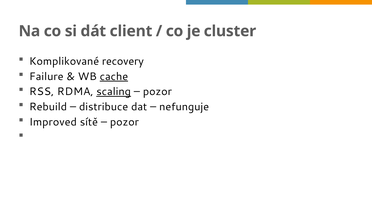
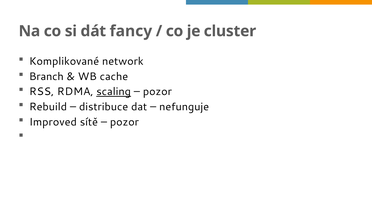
client: client -> fancy
recovery: recovery -> network
Failure: Failure -> Branch
cache underline: present -> none
